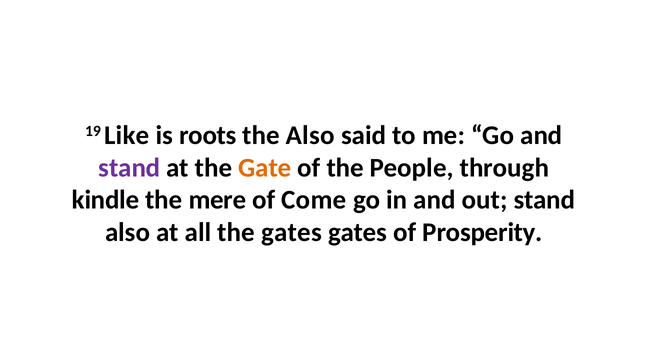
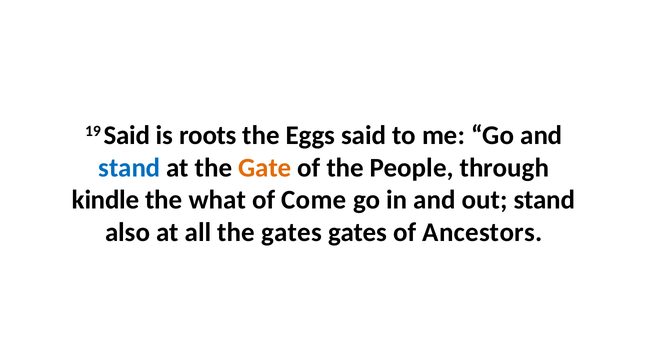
19 Like: Like -> Said
the Also: Also -> Eggs
stand at (129, 168) colour: purple -> blue
mere: mere -> what
Prosperity: Prosperity -> Ancestors
